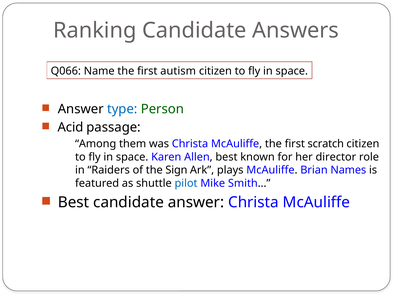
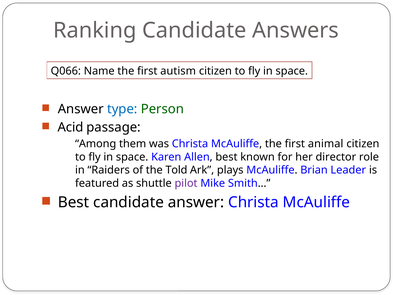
scratch: scratch -> animal
Sign: Sign -> Told
Names: Names -> Leader
pilot colour: blue -> purple
